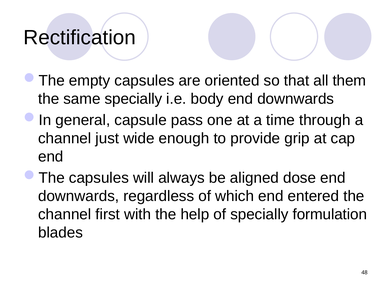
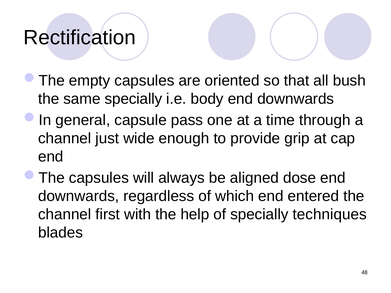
them: them -> bush
formulation: formulation -> techniques
